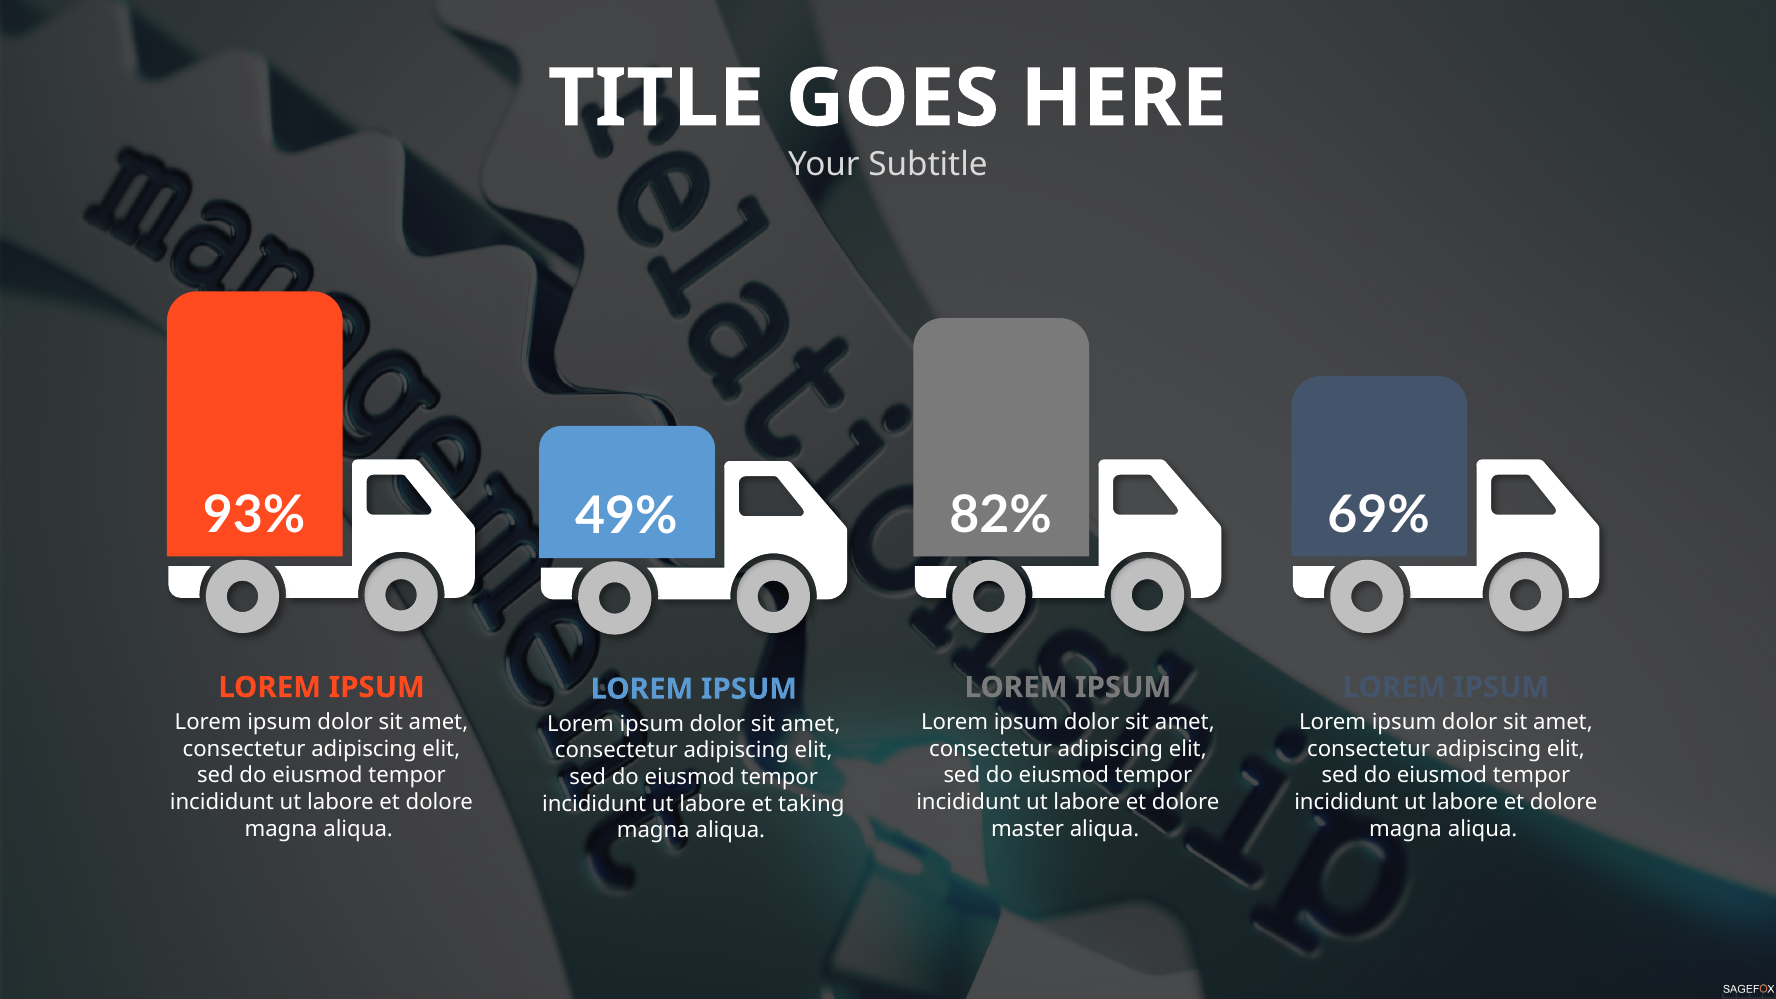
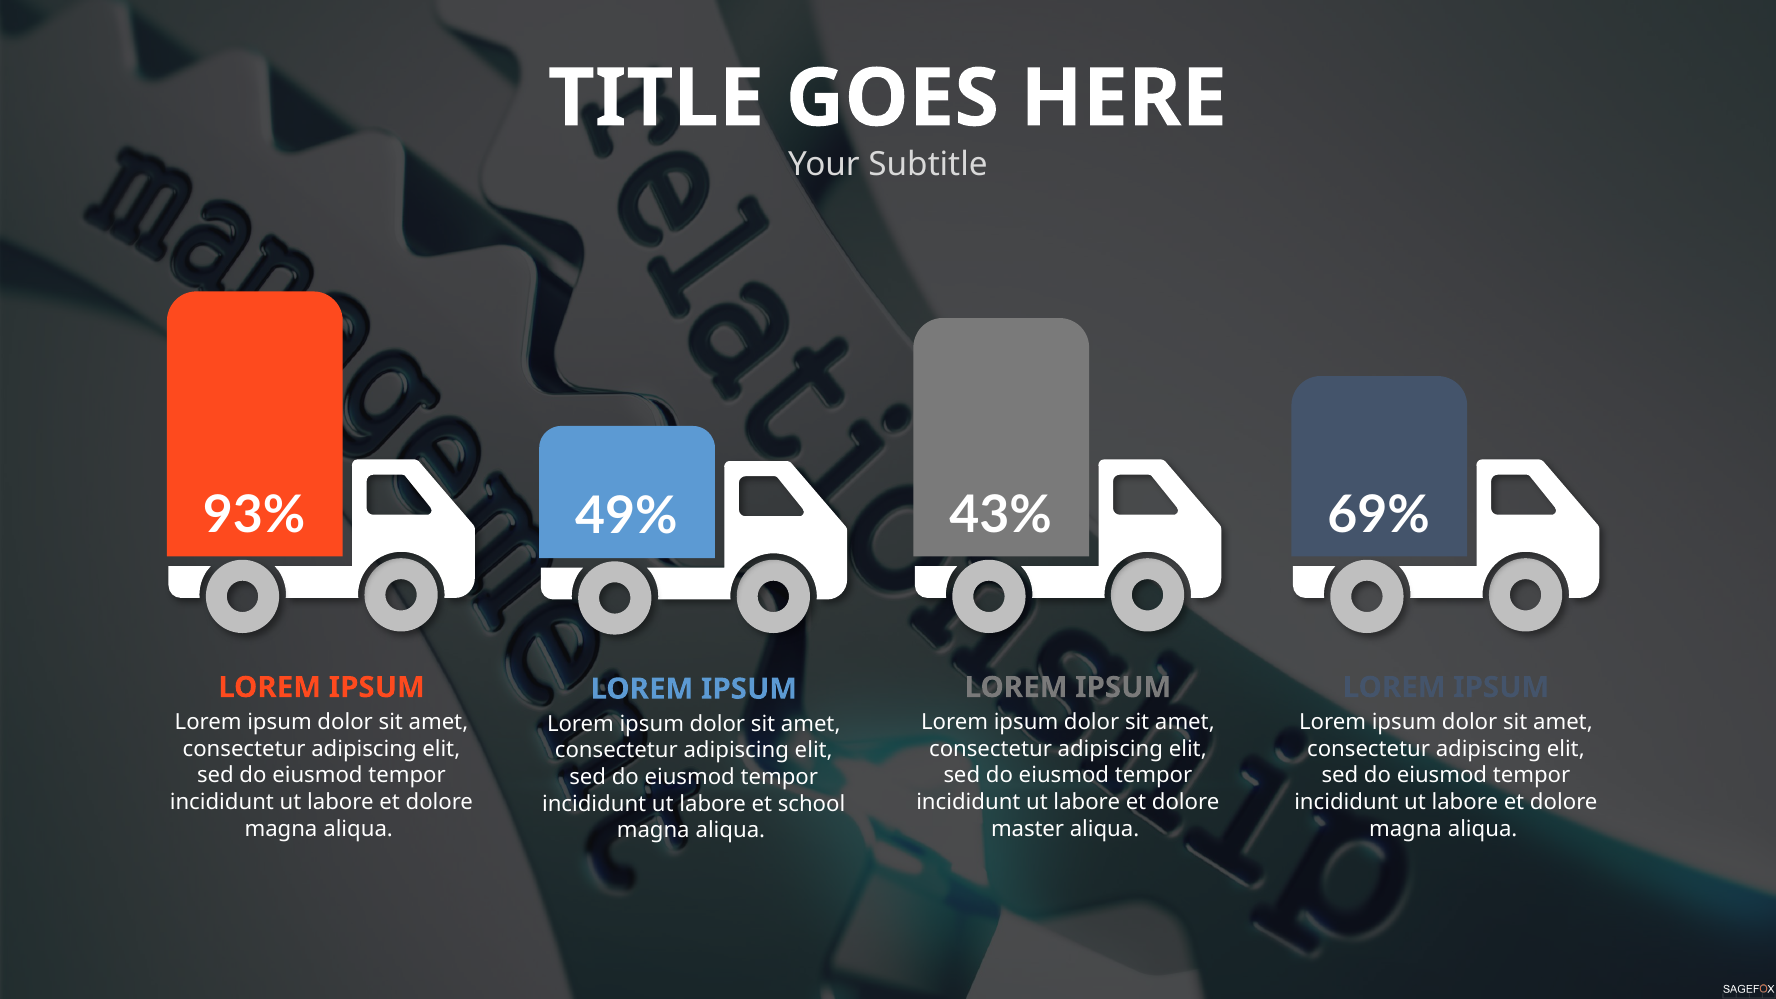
82%: 82% -> 43%
taking: taking -> school
